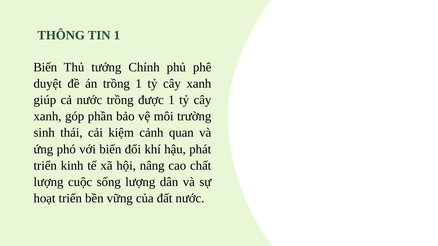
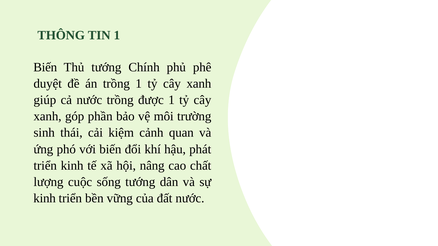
sống lượng: lượng -> tướng
hoạt at (45, 199): hoạt -> kinh
